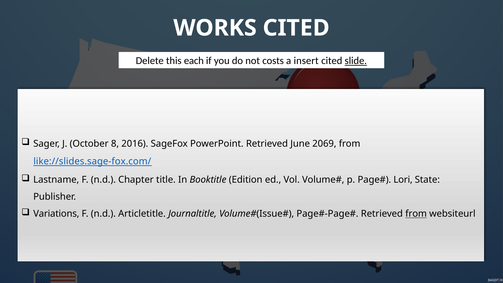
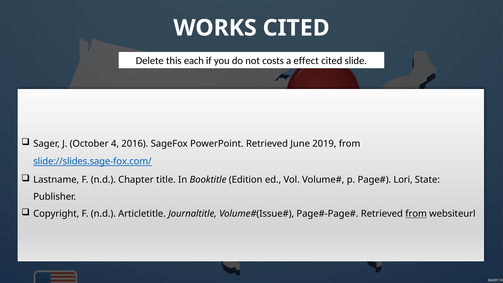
insert: insert -> effect
slide underline: present -> none
8: 8 -> 4
2069: 2069 -> 2019
like://slides.sage-fox.com/: like://slides.sage-fox.com/ -> slide://slides.sage-fox.com/
Variations: Variations -> Copyright
